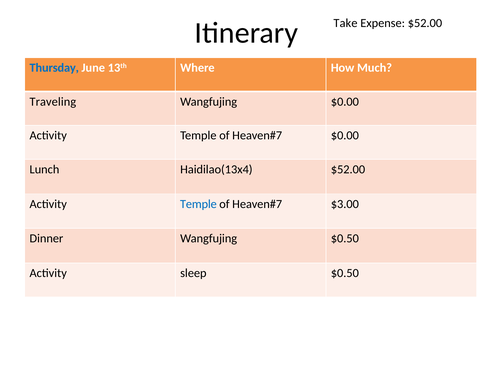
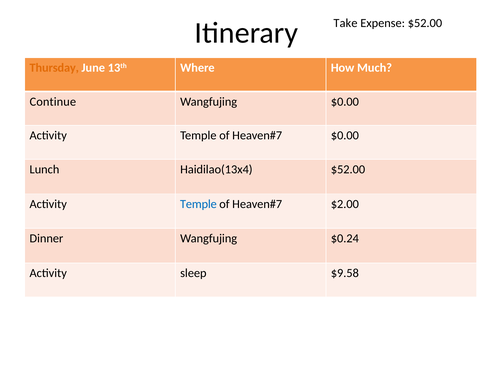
Thursday colour: blue -> orange
Traveling: Traveling -> Continue
$3.00: $3.00 -> $2.00
Wangfujing $0.50: $0.50 -> $0.24
sleep $0.50: $0.50 -> $9.58
